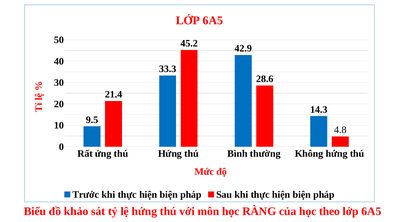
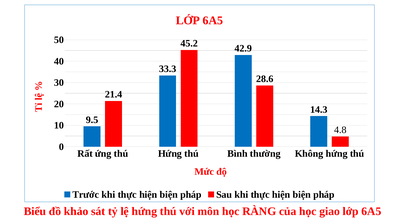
theo: theo -> giao
